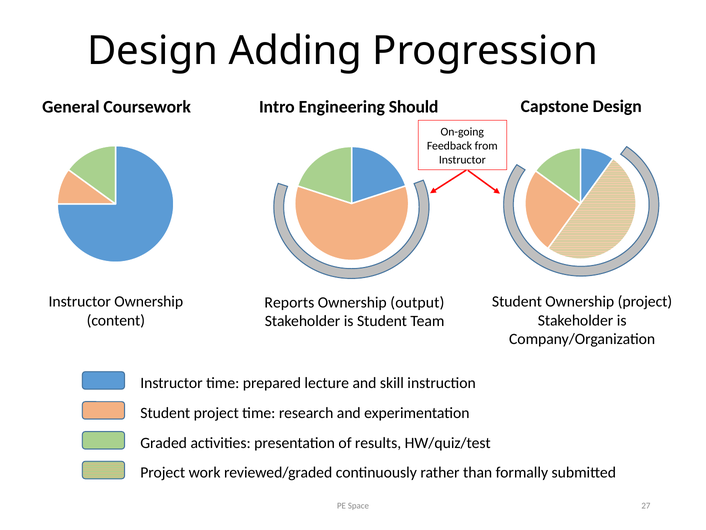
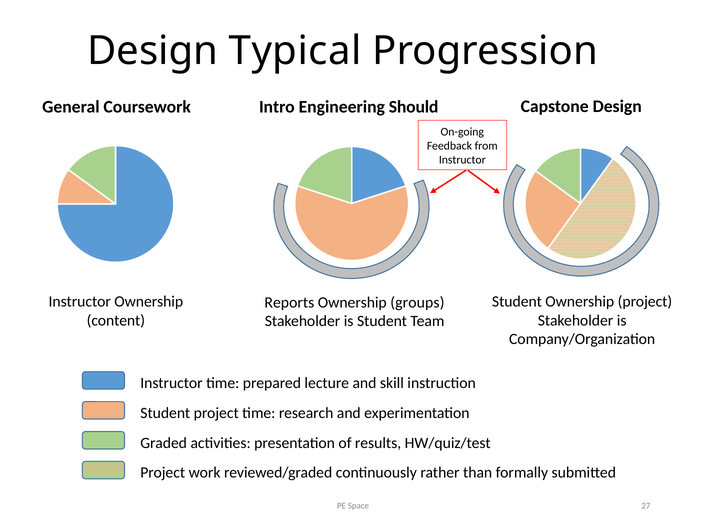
Adding: Adding -> Typical
output: output -> groups
